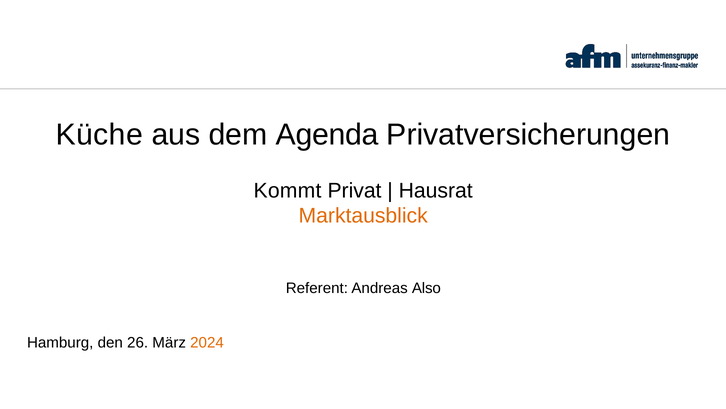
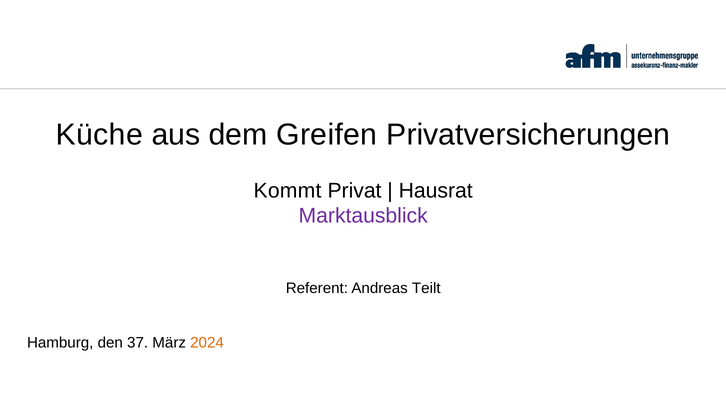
Agenda: Agenda -> Greifen
Marktausblick colour: orange -> purple
Also: Also -> Teilt
26: 26 -> 37
